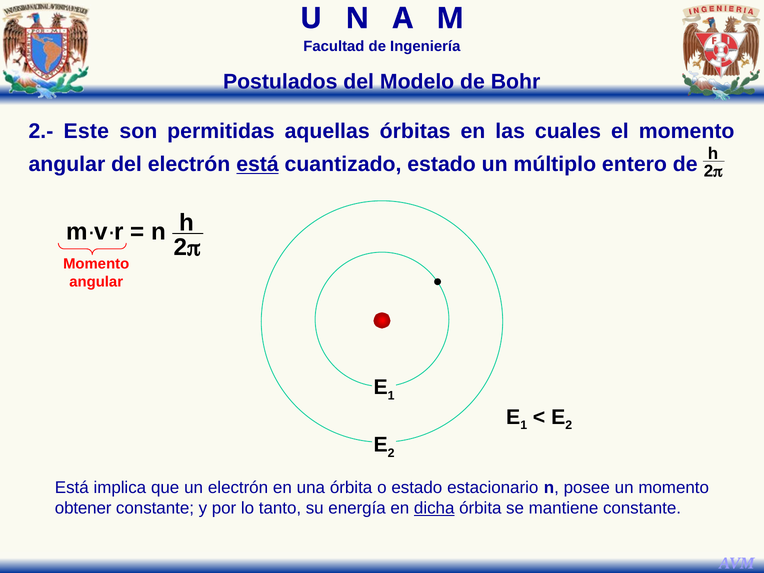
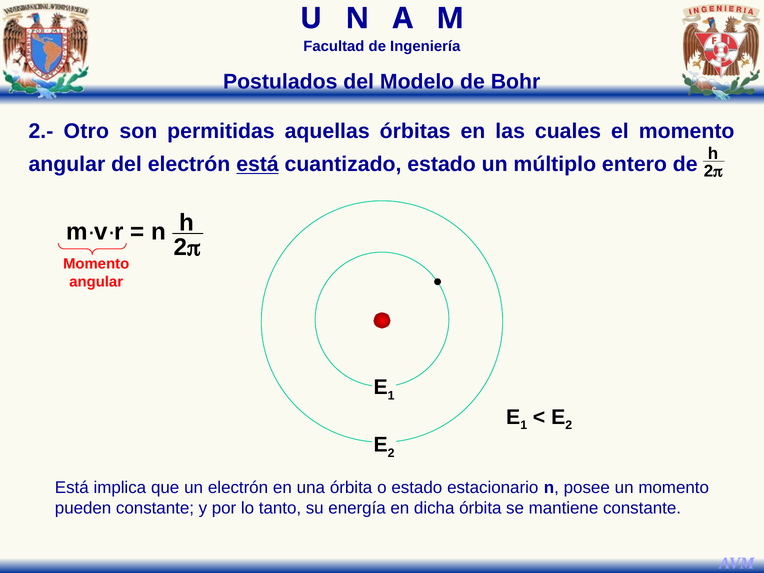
Este: Este -> Otro
obtener: obtener -> pueden
dicha underline: present -> none
